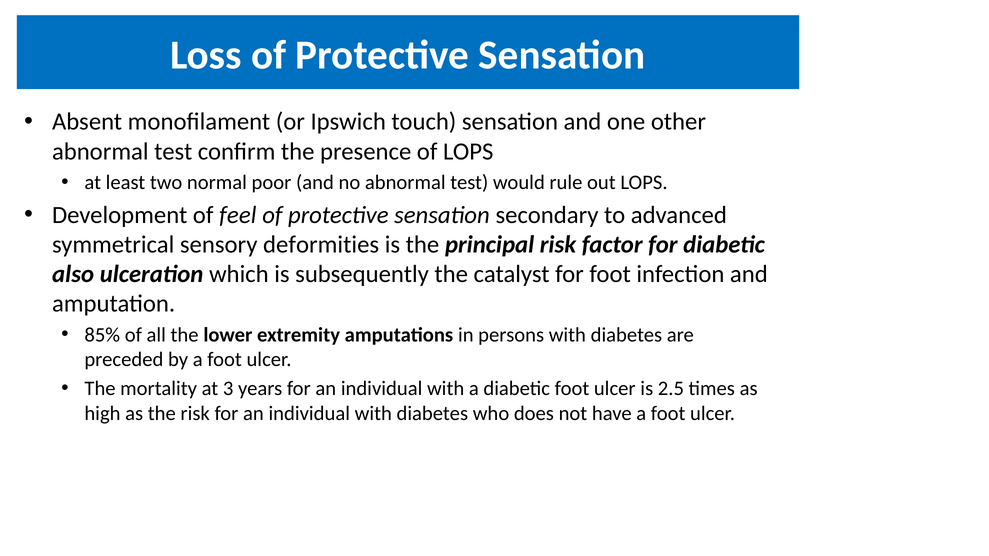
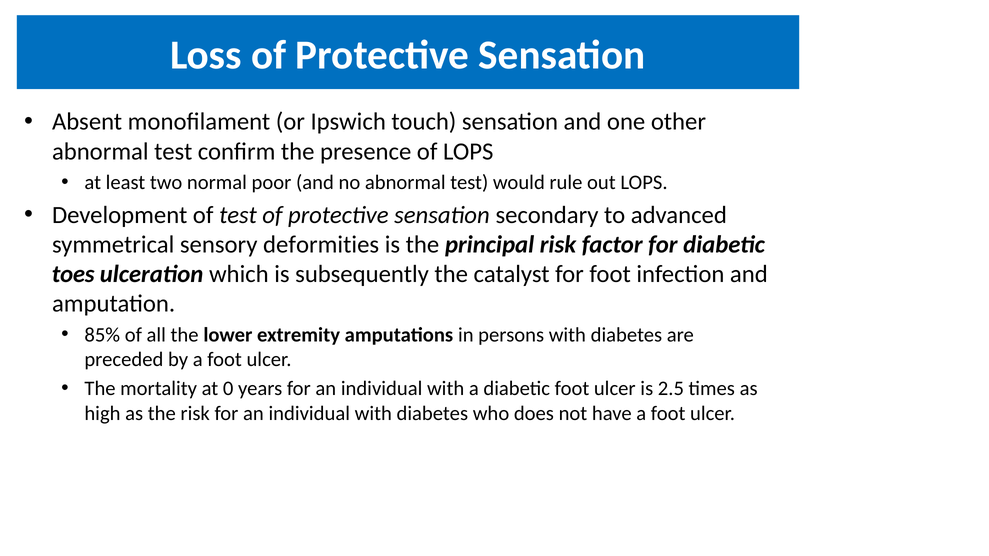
of feel: feel -> test
also: also -> toes
3: 3 -> 0
